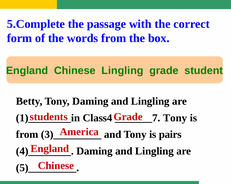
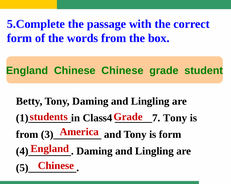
Chinese Lingling: Lingling -> Chinese
is pairs: pairs -> form
